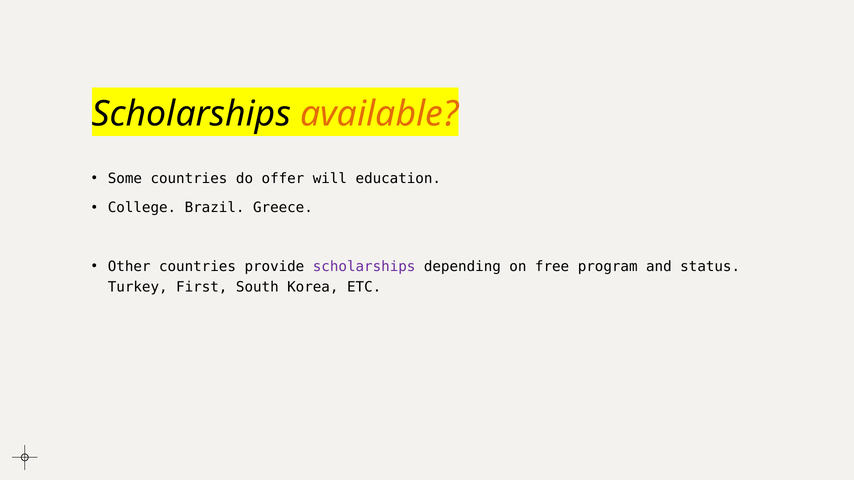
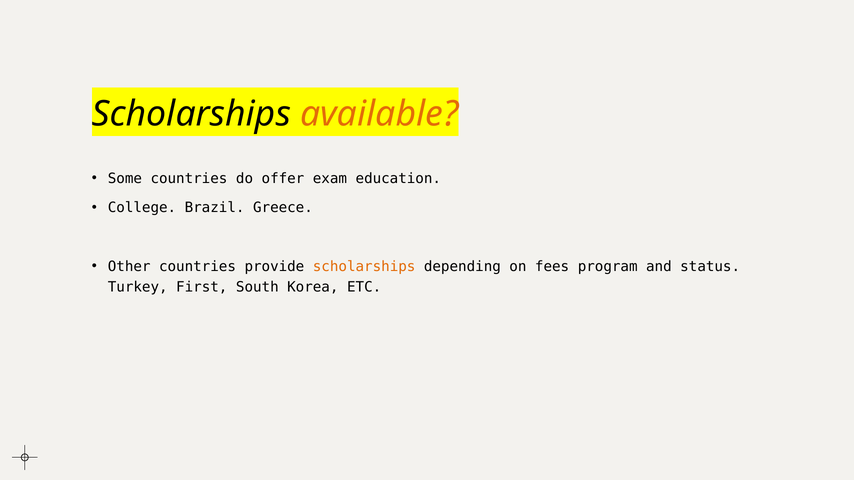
will: will -> exam
scholarships at (364, 267) colour: purple -> orange
free: free -> fees
